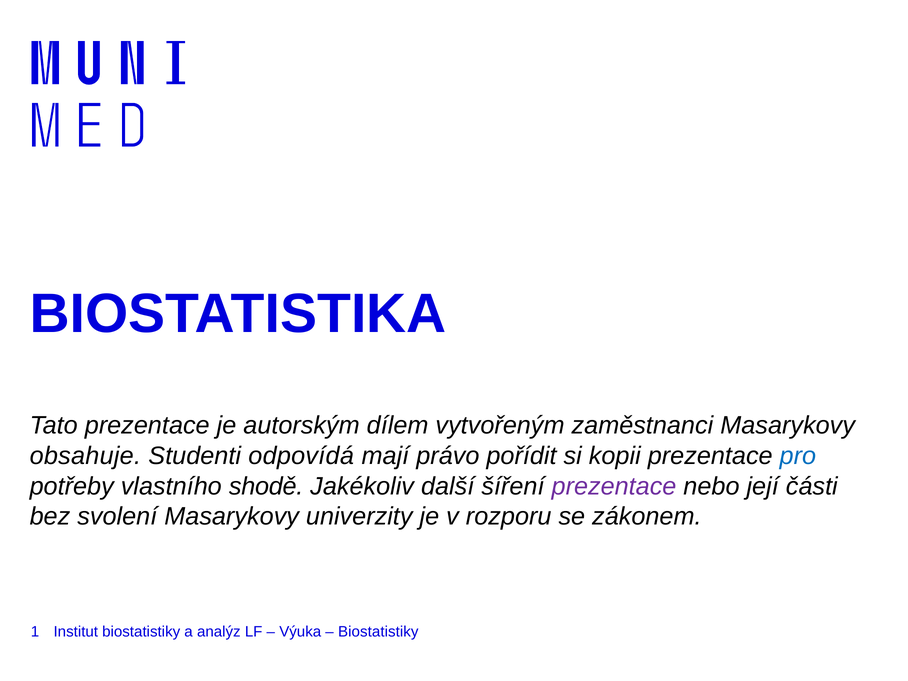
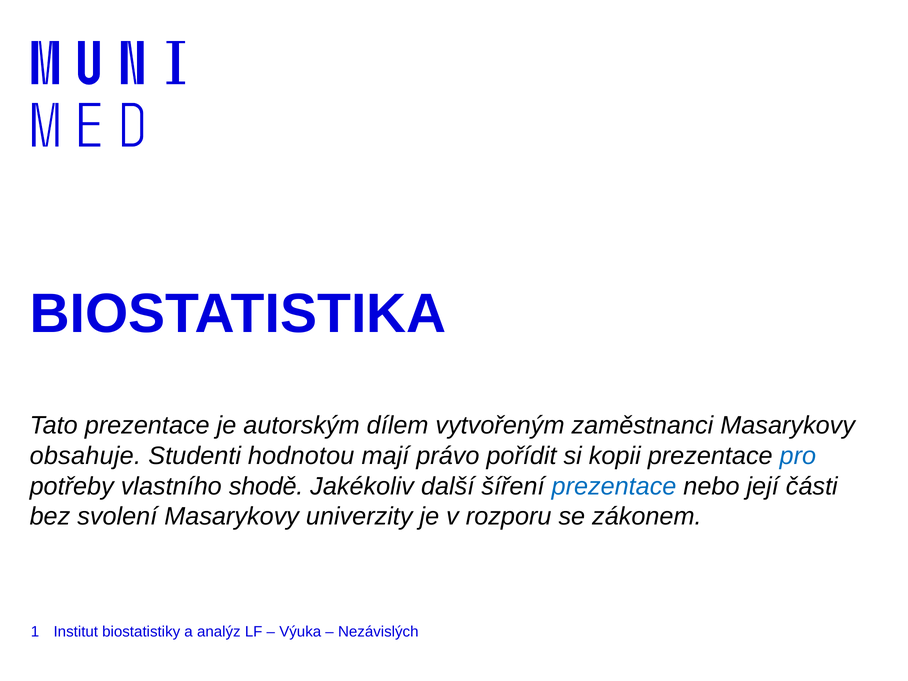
odpovídá: odpovídá -> hodnotou
prezentace at (614, 486) colour: purple -> blue
Biostatistiky at (378, 632): Biostatistiky -> Nezávislých
